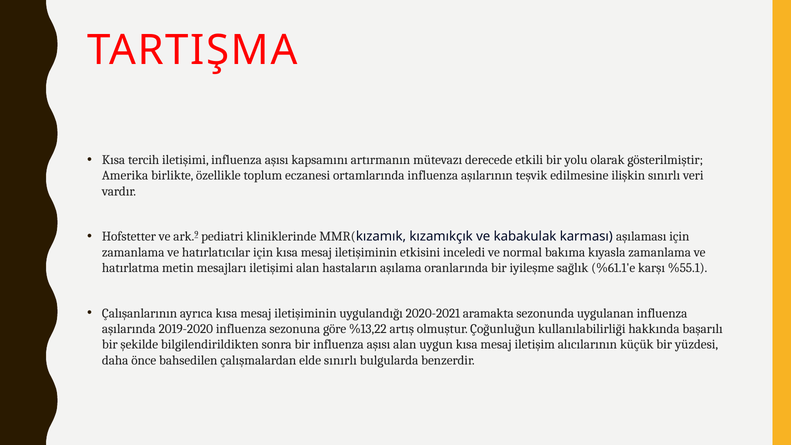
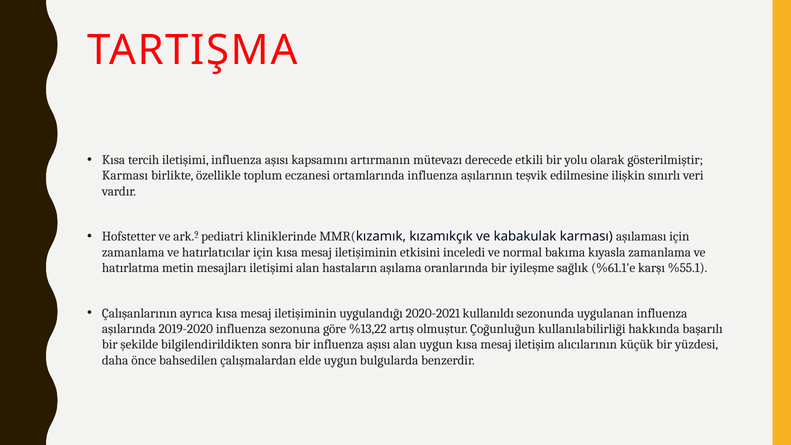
Amerika at (125, 176): Amerika -> Karması
aramakta: aramakta -> kullanıldı
elde sınırlı: sınırlı -> uygun
